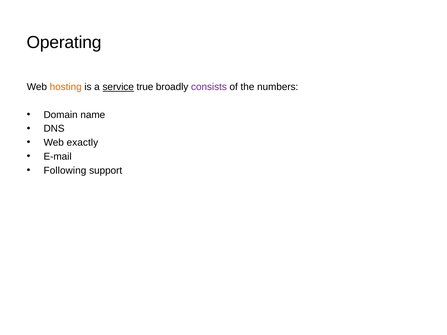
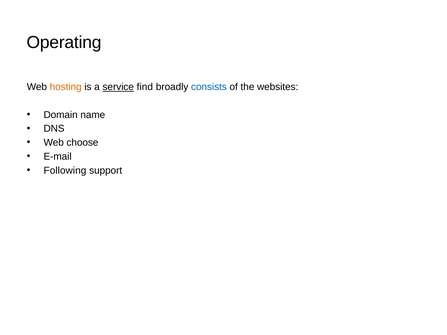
true: true -> find
consists colour: purple -> blue
numbers: numbers -> websites
exactly: exactly -> choose
